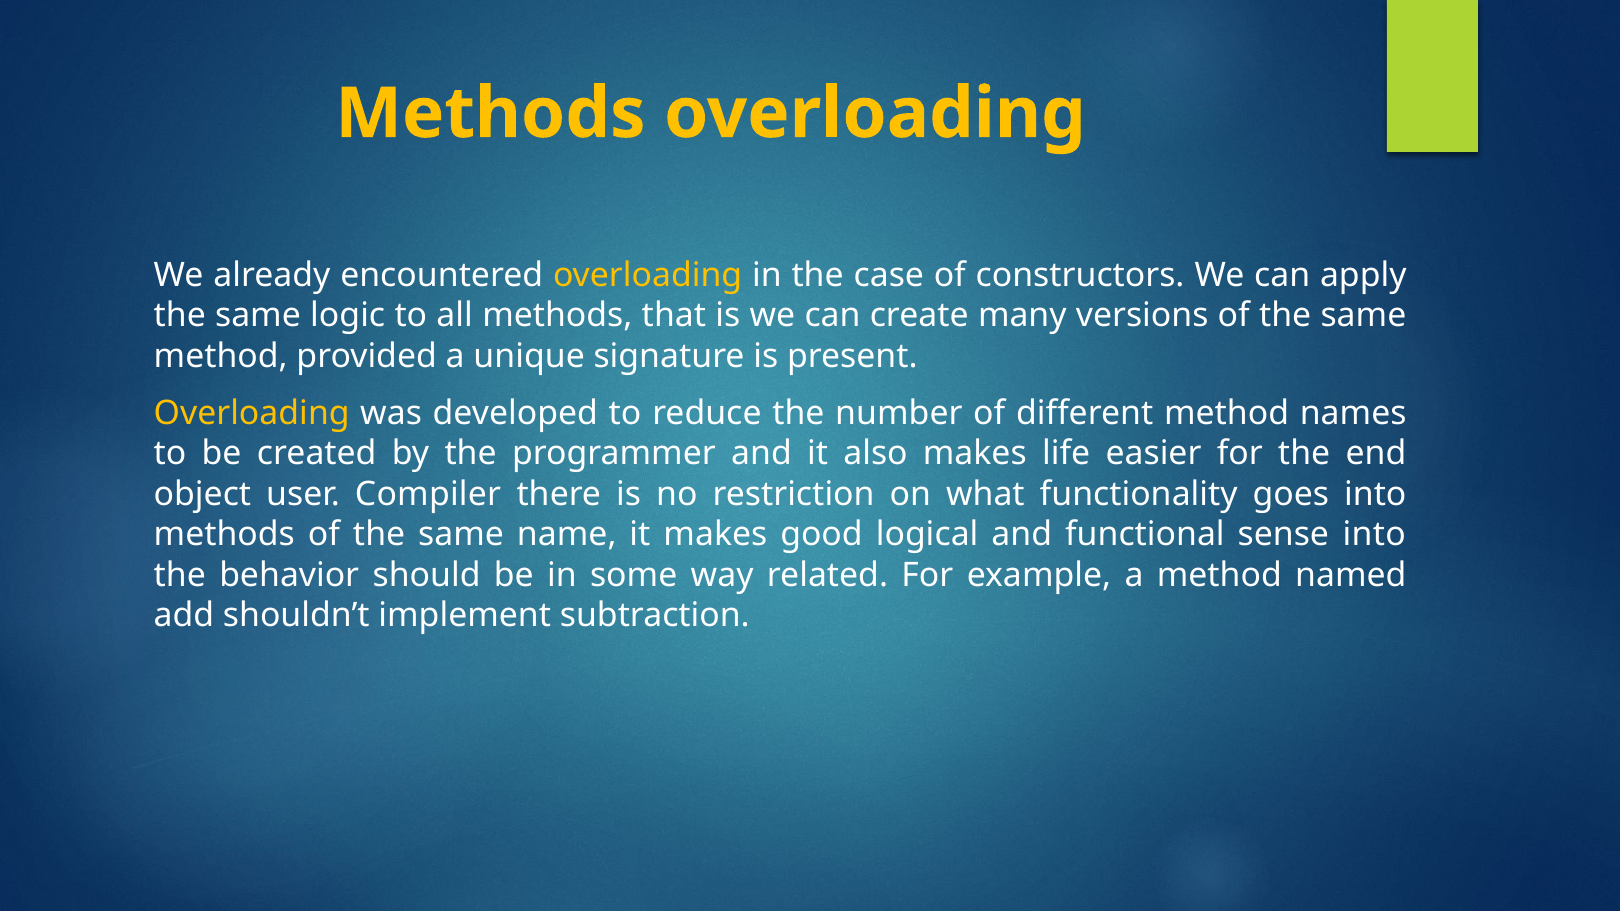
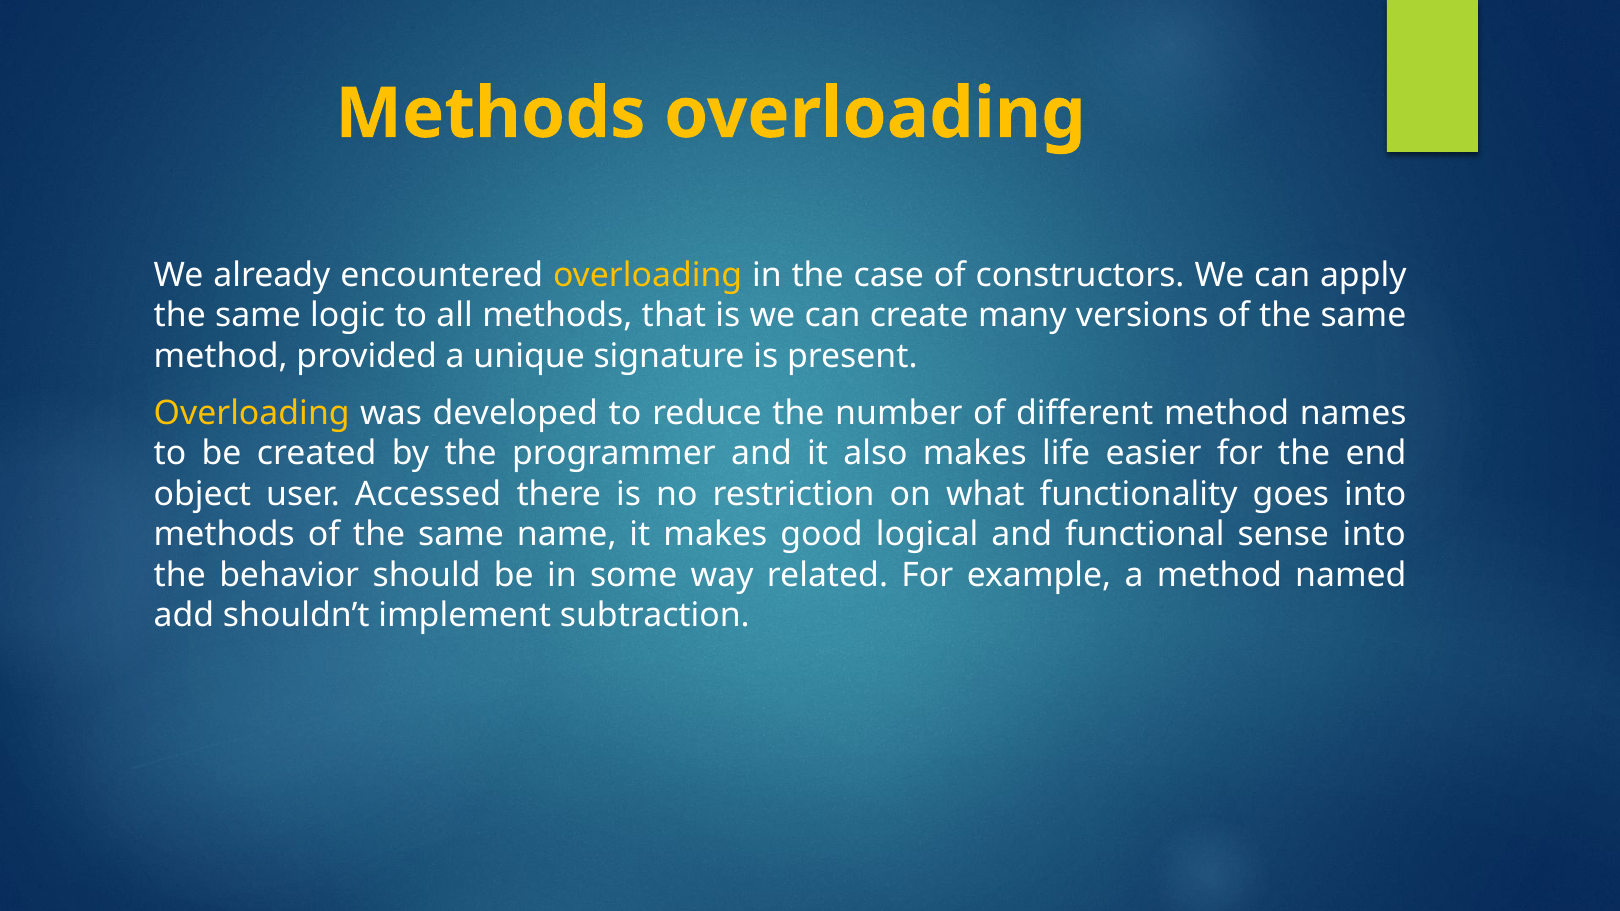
Compiler: Compiler -> Accessed
